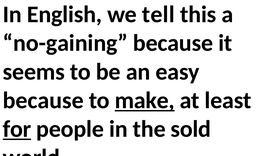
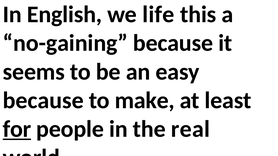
tell: tell -> life
make underline: present -> none
sold: sold -> real
